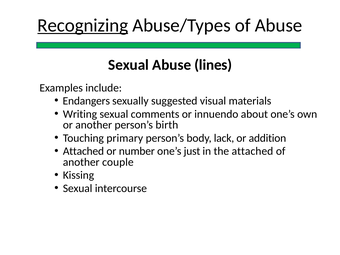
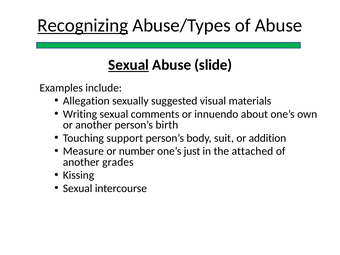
Sexual at (129, 65) underline: none -> present
lines: lines -> slide
Endangers: Endangers -> Allegation
primary: primary -> support
lack: lack -> suit
Attached at (83, 151): Attached -> Measure
couple: couple -> grades
